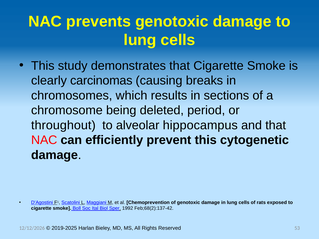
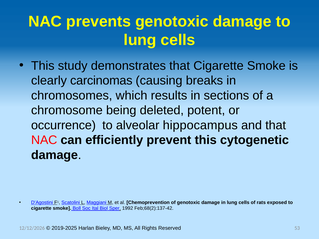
period: period -> potent
throughout: throughout -> occurrence
